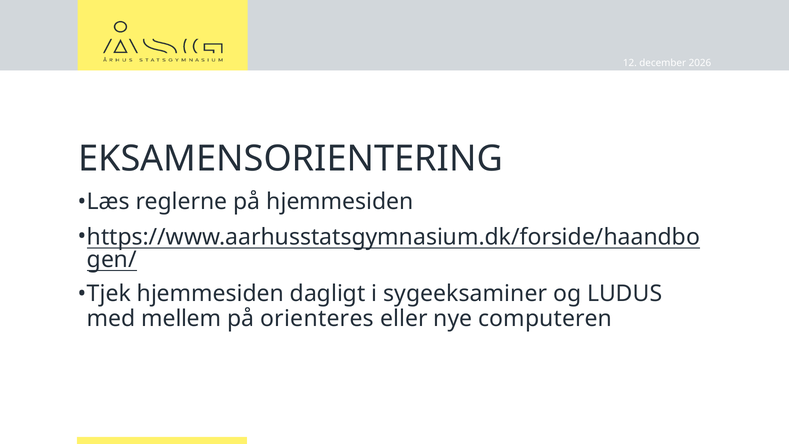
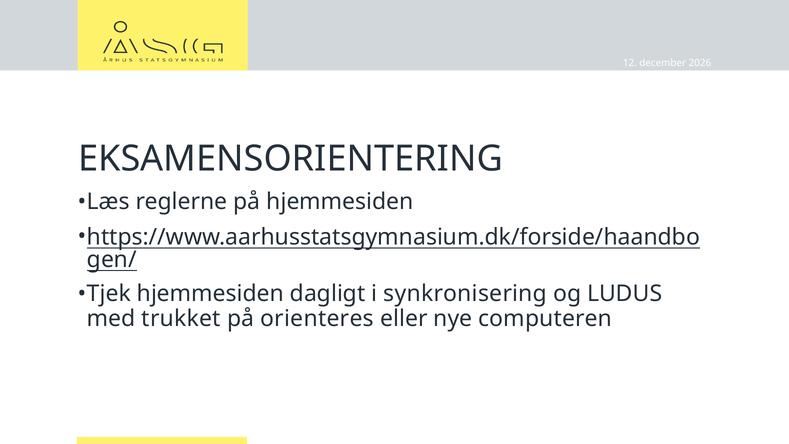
sygeeksaminer: sygeeksaminer -> synkronisering
mellem: mellem -> trukket
